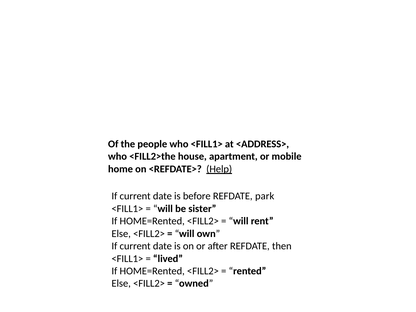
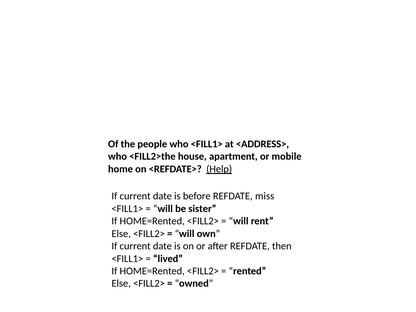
park: park -> miss
